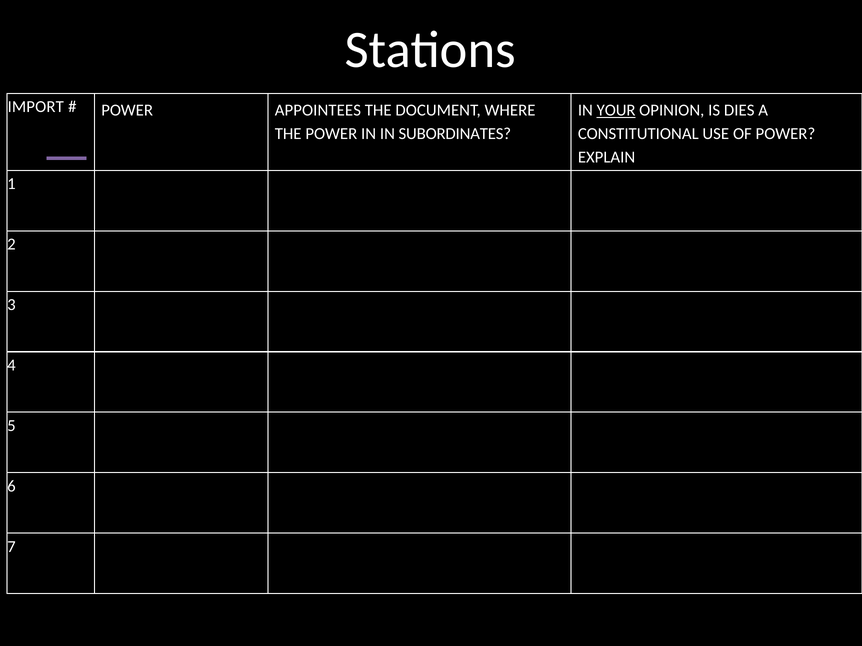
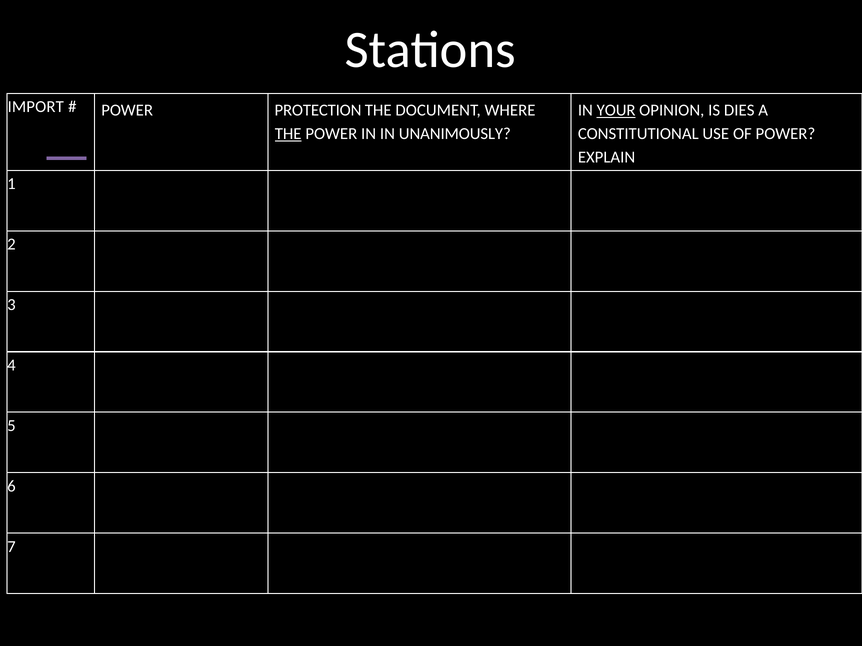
APPOINTEES: APPOINTEES -> PROTECTION
THE at (288, 134) underline: none -> present
SUBORDINATES: SUBORDINATES -> UNANIMOUSLY
